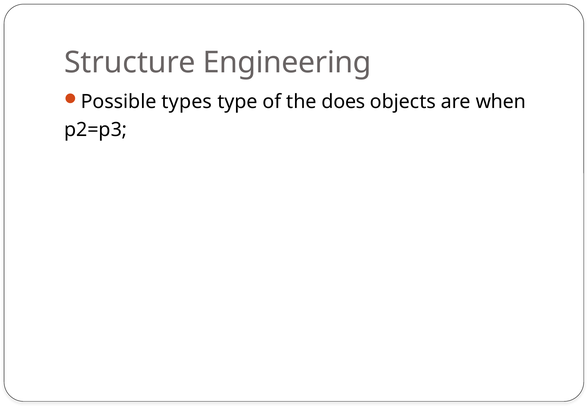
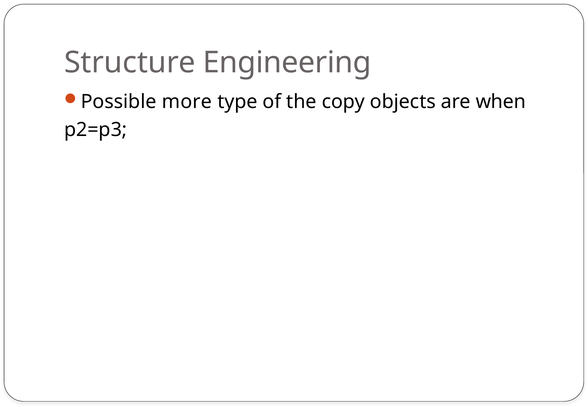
types: types -> more
does: does -> copy
